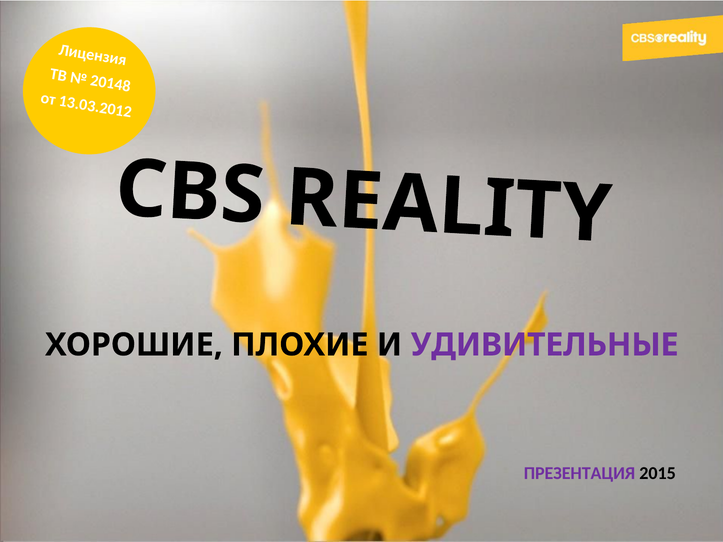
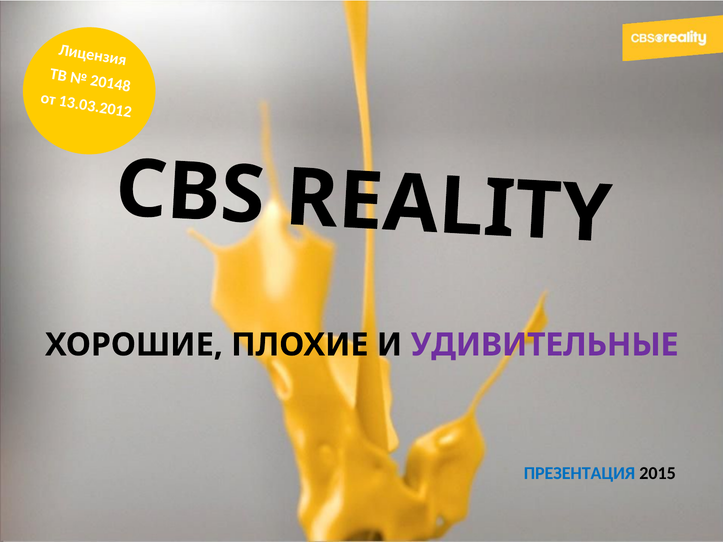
ПРЕЗЕНТАЦИЯ colour: purple -> blue
